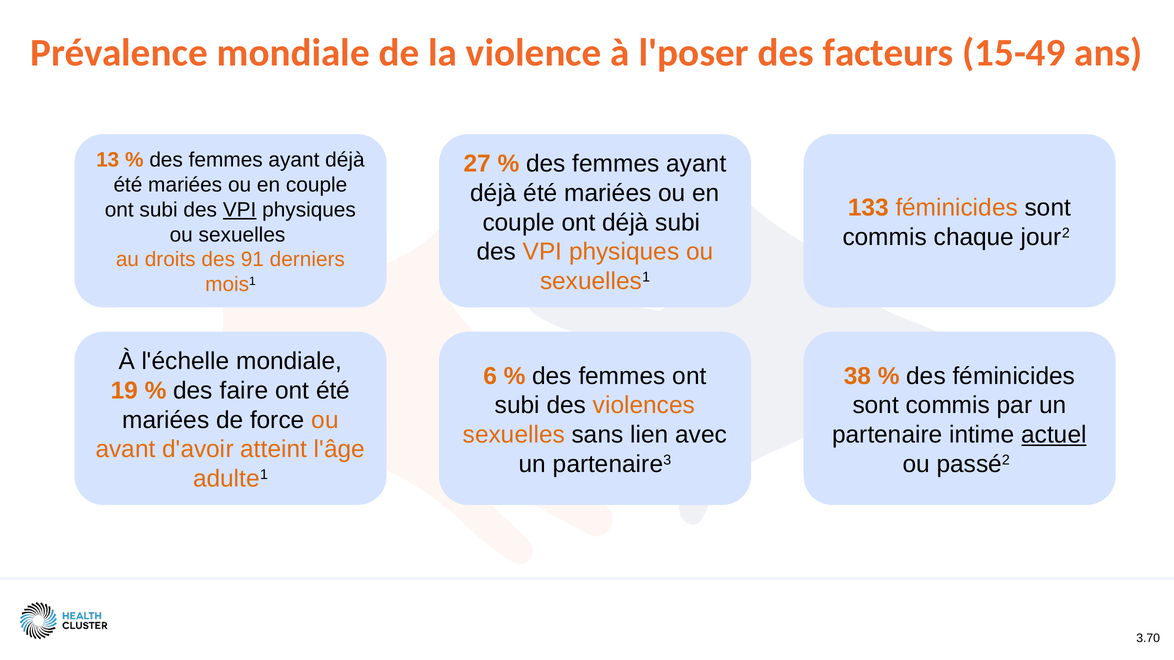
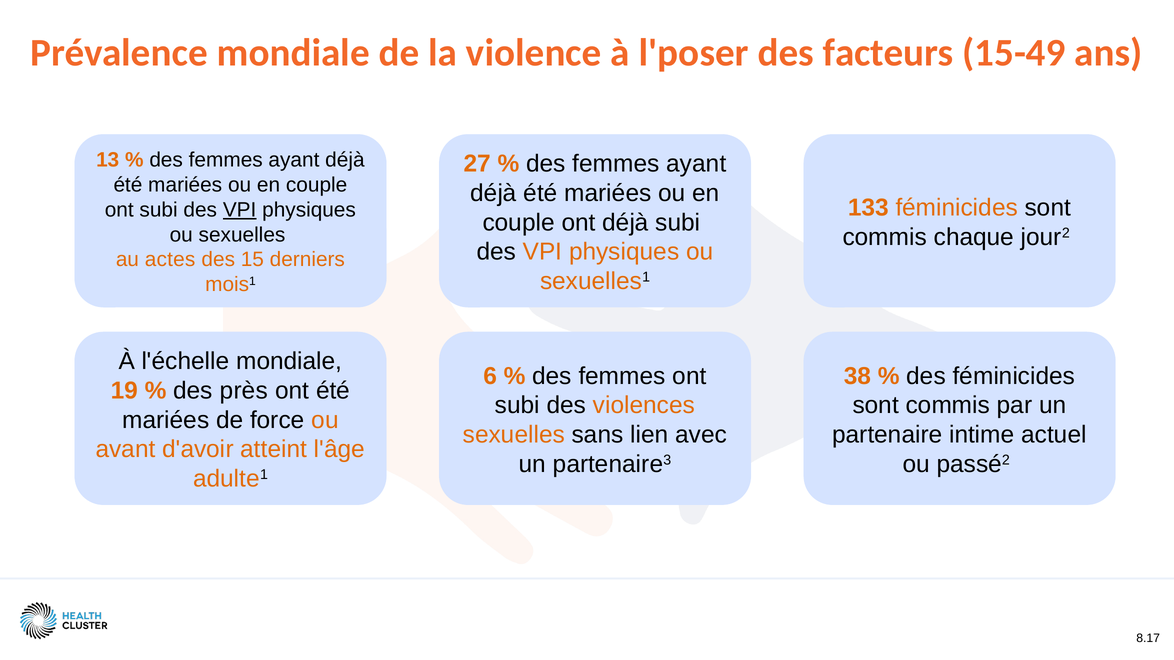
droits: droits -> actes
91: 91 -> 15
faire: faire -> près
actuel underline: present -> none
3.70: 3.70 -> 8.17
